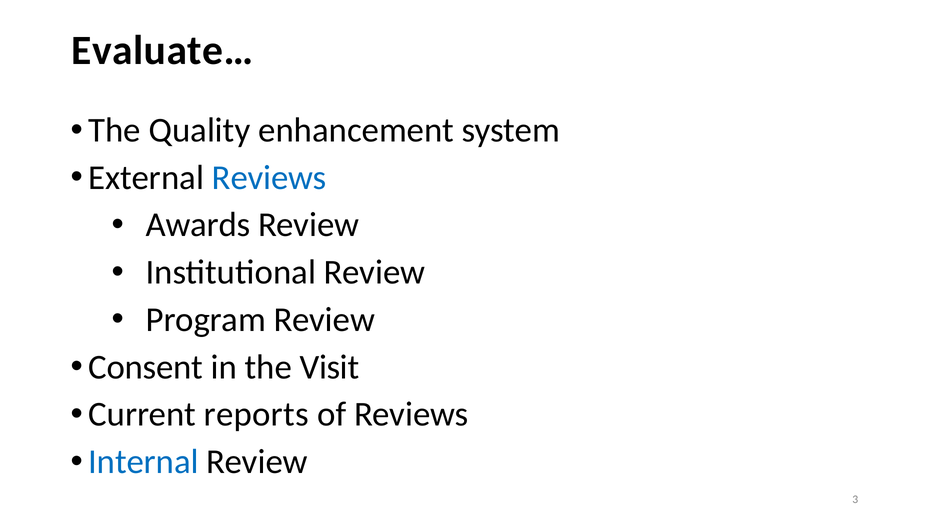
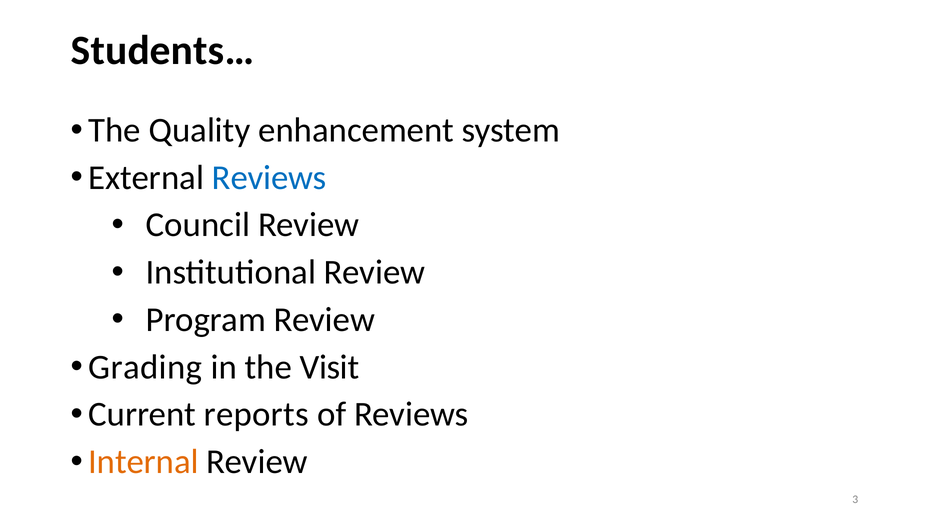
Evaluate…: Evaluate… -> Students…
Awards: Awards -> Council
Consent: Consent -> Grading
Internal colour: blue -> orange
